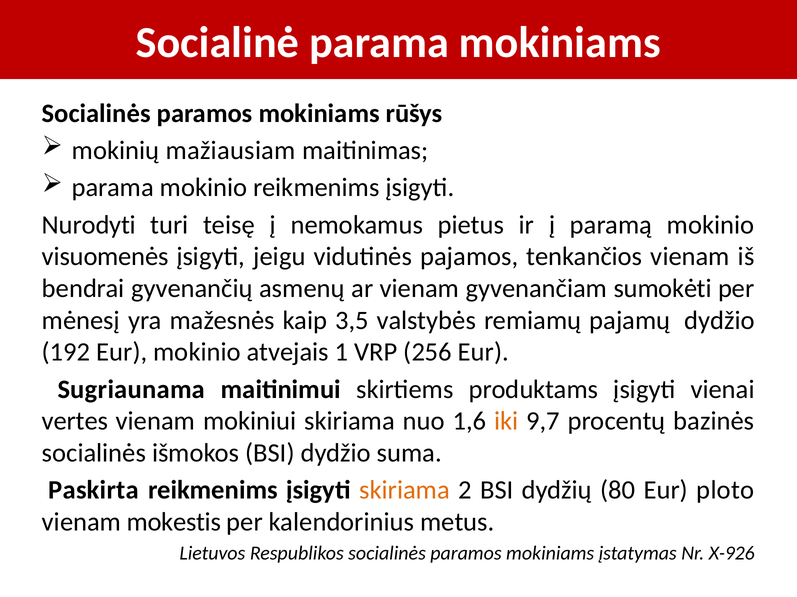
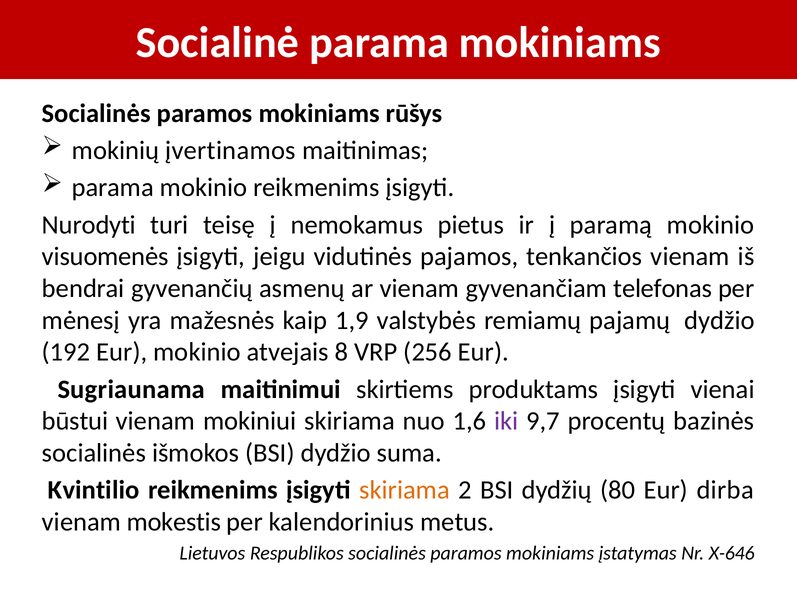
mažiausiam: mažiausiam -> įvertinamos
sumokėti: sumokėti -> telefonas
3,5: 3,5 -> 1,9
1: 1 -> 8
vertes: vertes -> būstui
iki colour: orange -> purple
Paskirta: Paskirta -> Kvintilio
ploto: ploto -> dirba
X-926: X-926 -> X-646
